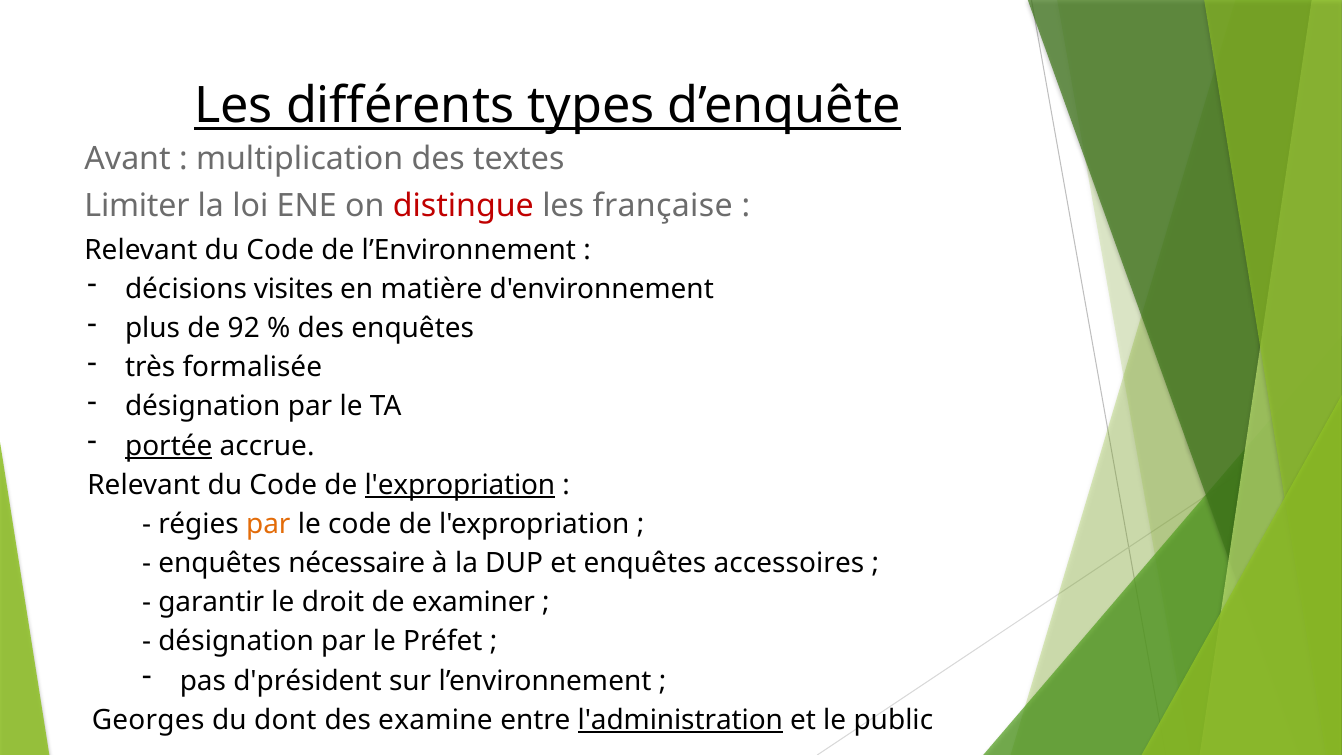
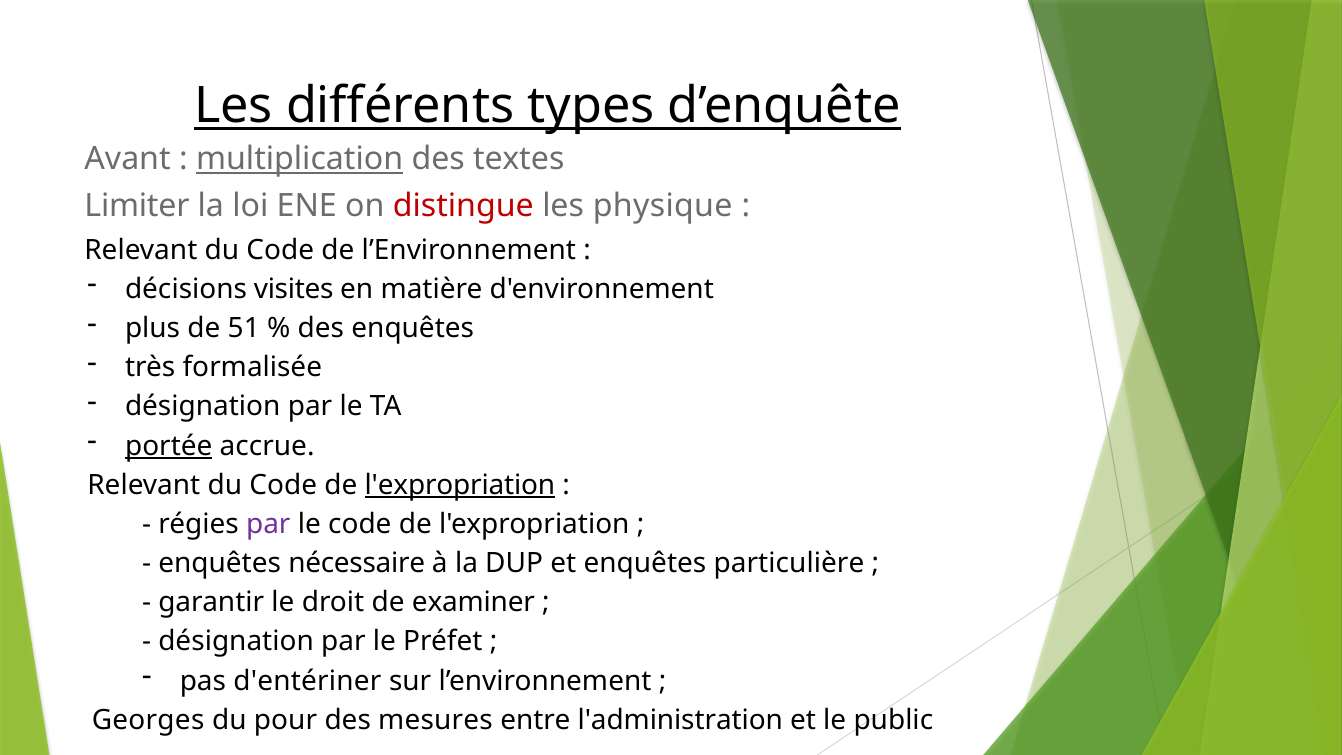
multiplication underline: none -> present
française: française -> physique
92: 92 -> 51
par at (268, 524) colour: orange -> purple
accessoires: accessoires -> particulière
d'président: d'président -> d'entériner
dont: dont -> pour
examine: examine -> mesures
l'administration underline: present -> none
